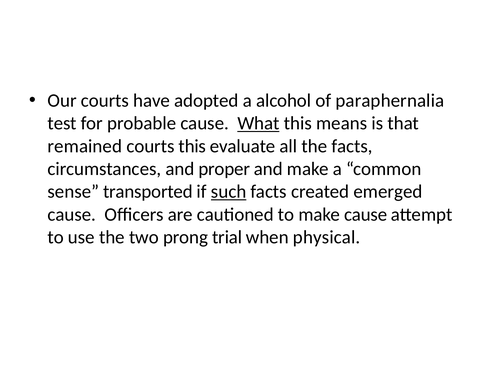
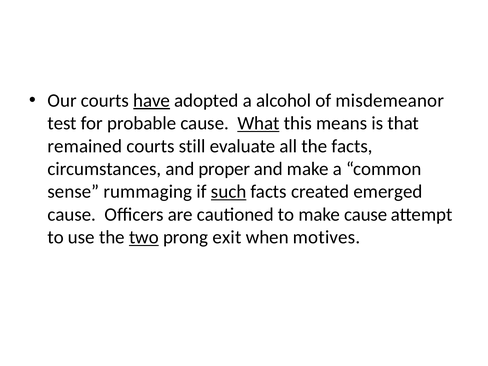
have underline: none -> present
paraphernalia: paraphernalia -> misdemeanor
courts this: this -> still
transported: transported -> rummaging
two underline: none -> present
trial: trial -> exit
physical: physical -> motives
